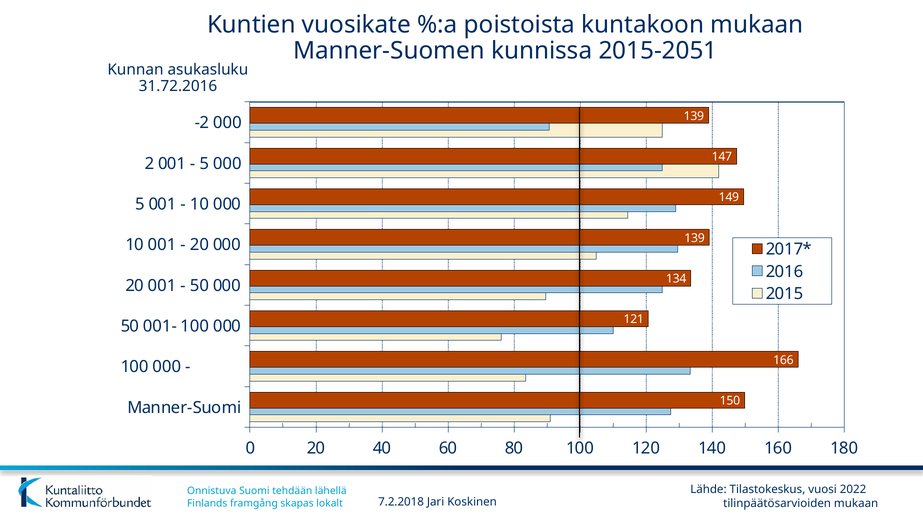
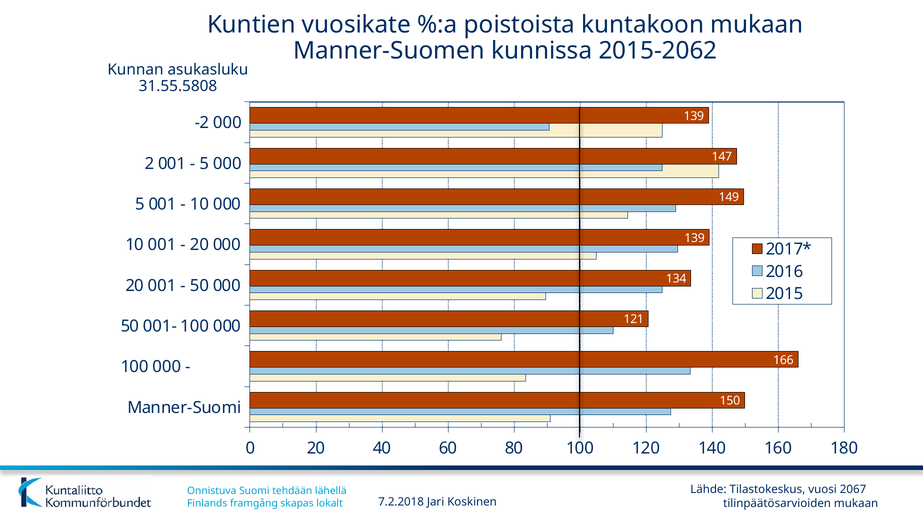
2015-2051: 2015-2051 -> 2015-2062
31.72.2016: 31.72.2016 -> 31.55.5808
2022: 2022 -> 2067
